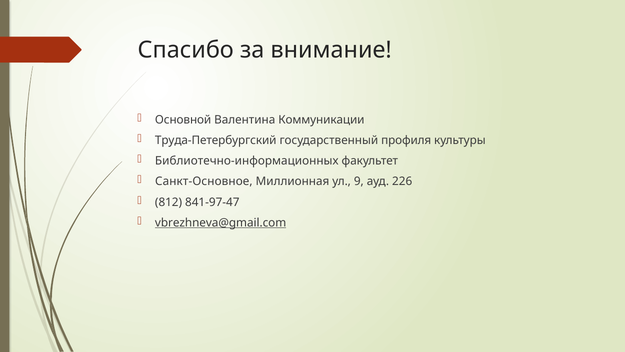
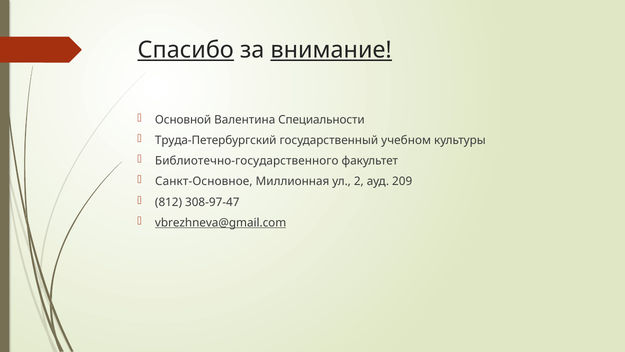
Спасибо underline: none -> present
внимание underline: none -> present
Коммуникации: Коммуникации -> Специальности
профиля: профиля -> учебном
Библиотечно-информационных: Библиотечно-информационных -> Библиотечно-государственного
9: 9 -> 2
226: 226 -> 209
841-97-47: 841-97-47 -> 308-97-47
